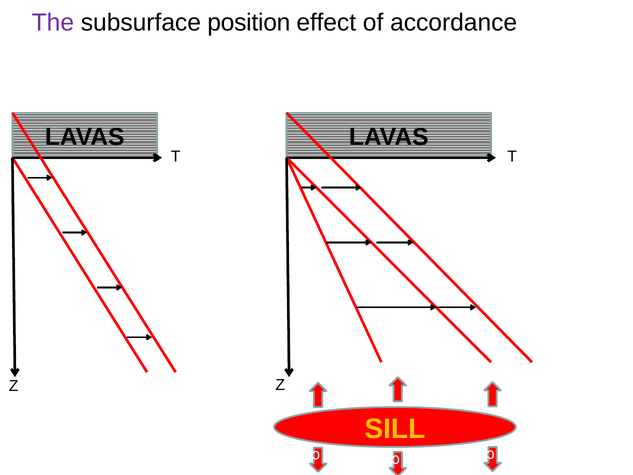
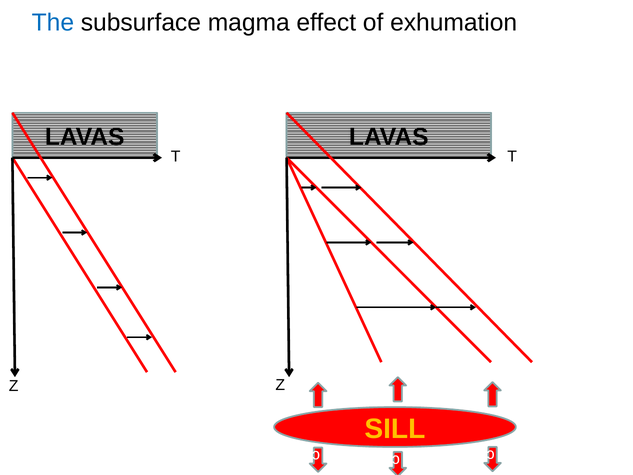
The colour: purple -> blue
position: position -> magma
accordance: accordance -> exhumation
